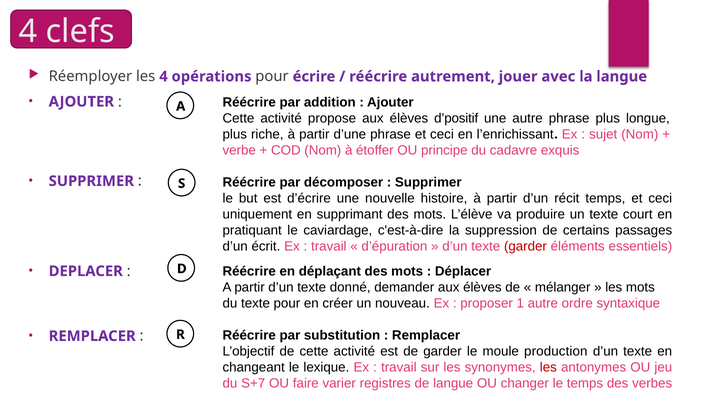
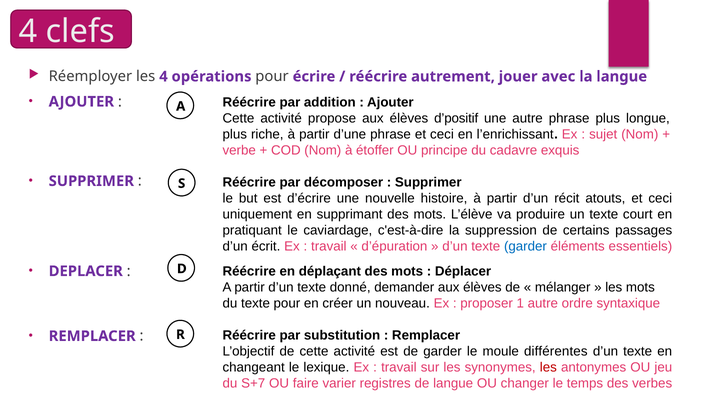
récit temps: temps -> atouts
garder at (525, 246) colour: red -> blue
production: production -> différentes
